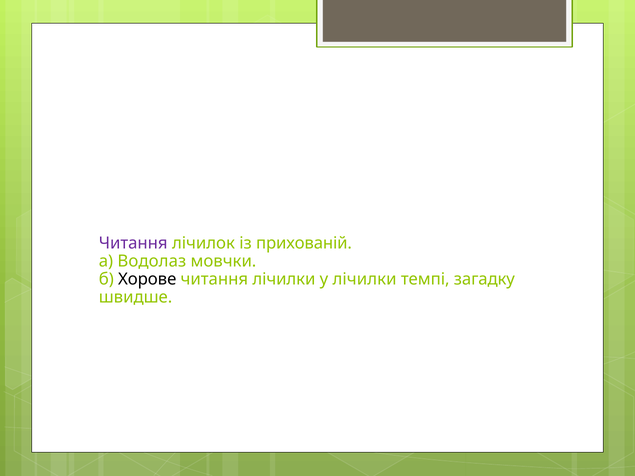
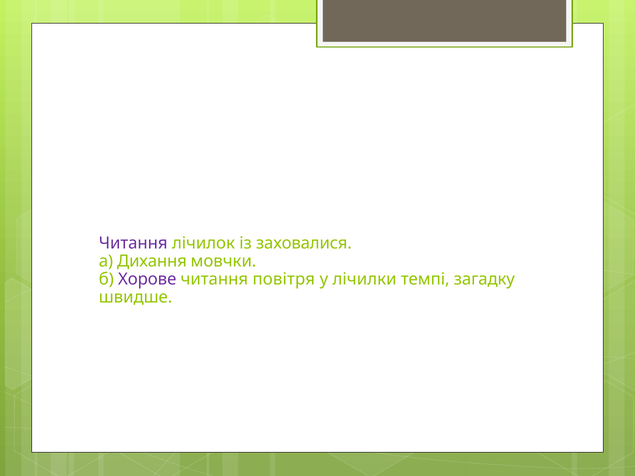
прихованій: прихованій -> заховалися
Водолаз: Водолаз -> Дихання
Хорове colour: black -> purple
читання лічилки: лічилки -> повітря
